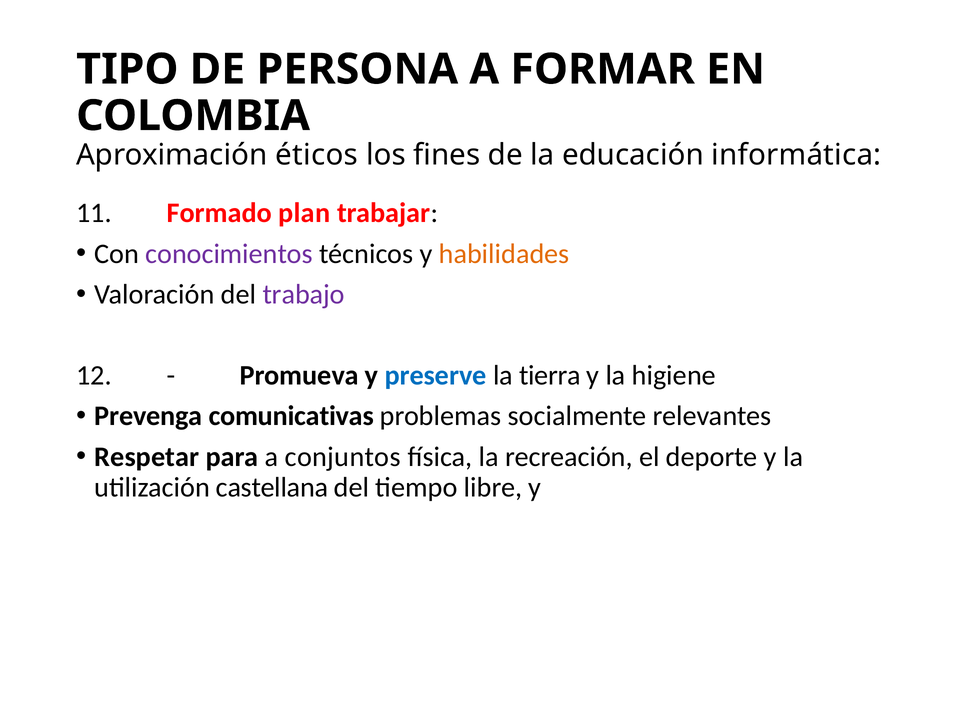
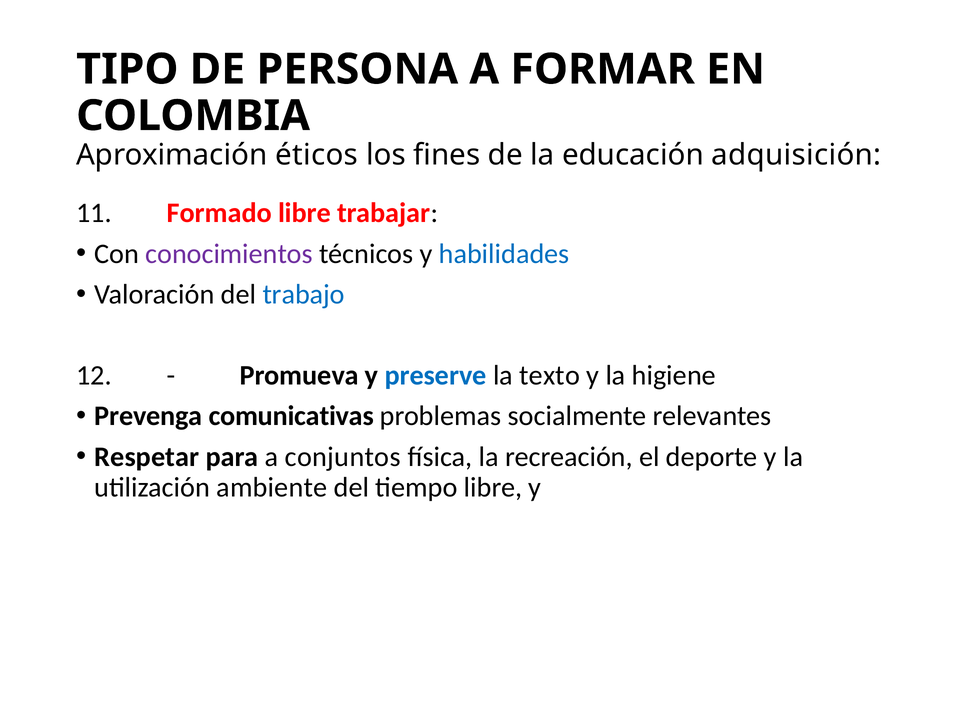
informática: informática -> adquisición
Formado plan: plan -> libre
habilidades colour: orange -> blue
trabajo colour: purple -> blue
tierra: tierra -> texto
castellana: castellana -> ambiente
